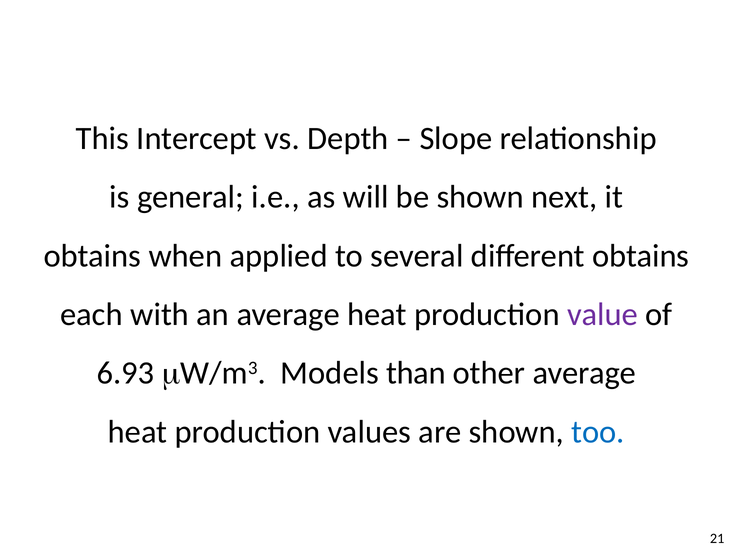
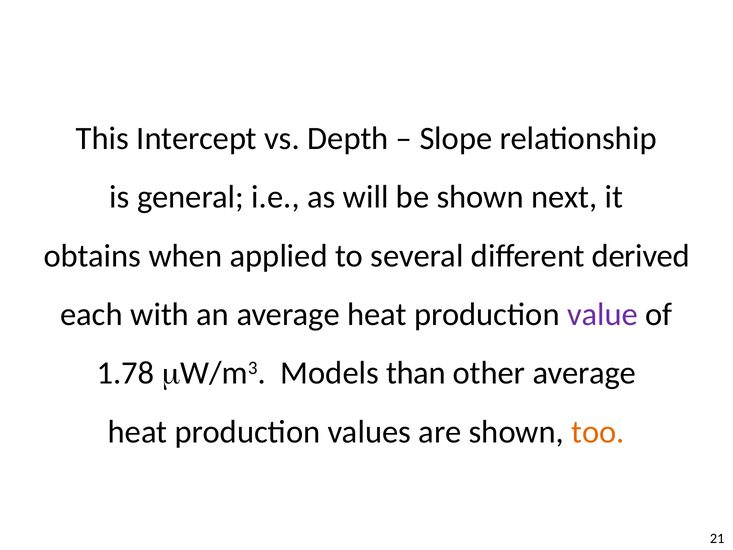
different obtains: obtains -> derived
6.93: 6.93 -> 1.78
too colour: blue -> orange
